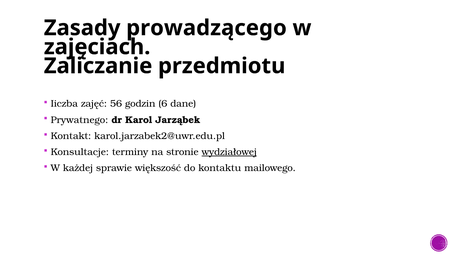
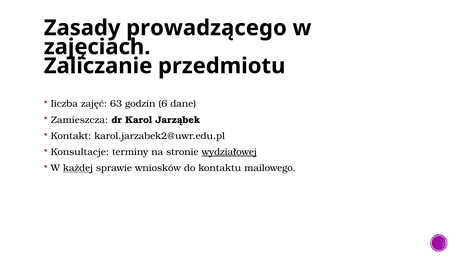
56: 56 -> 63
Prywatnego: Prywatnego -> Zamieszcza
każdej underline: none -> present
większość: większość -> wniosków
